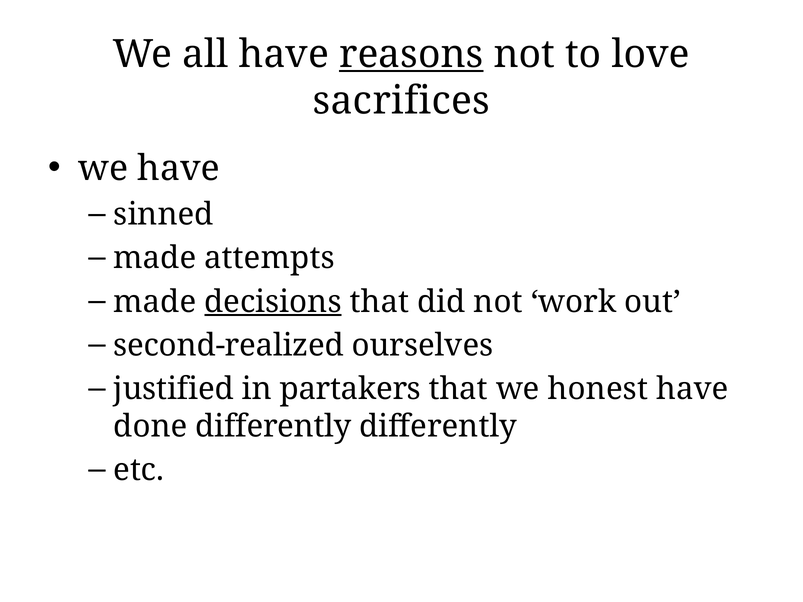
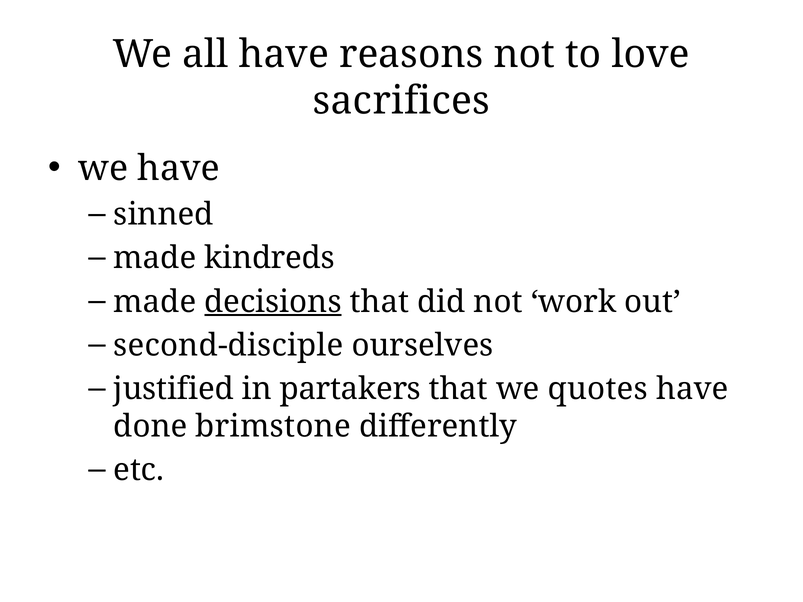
reasons underline: present -> none
attempts: attempts -> kindreds
second-realized: second-realized -> second-disciple
honest: honest -> quotes
done differently: differently -> brimstone
